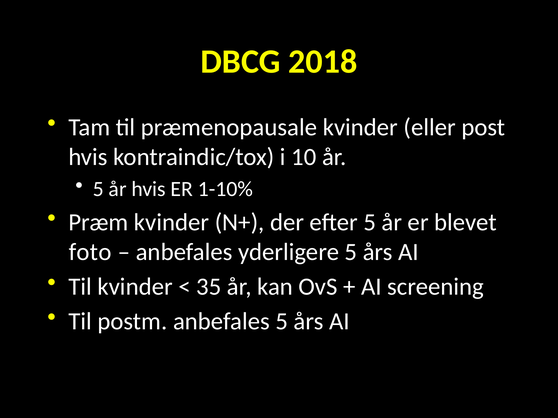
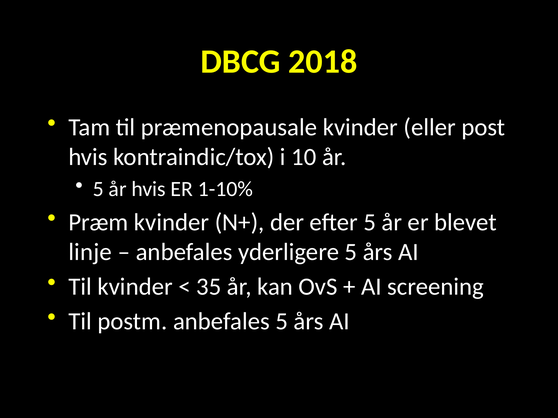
foto: foto -> linje
